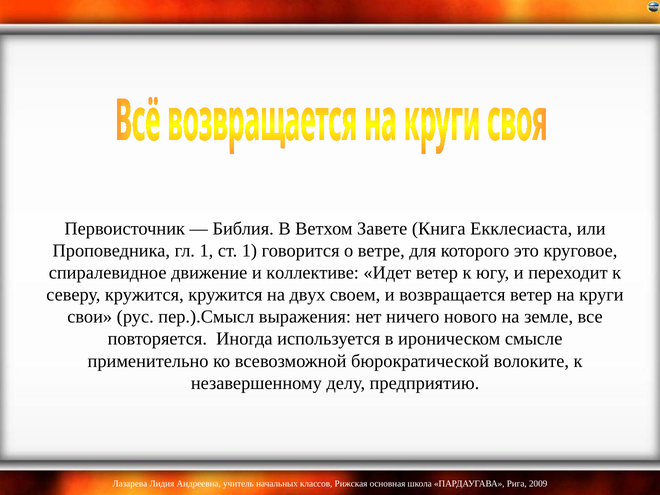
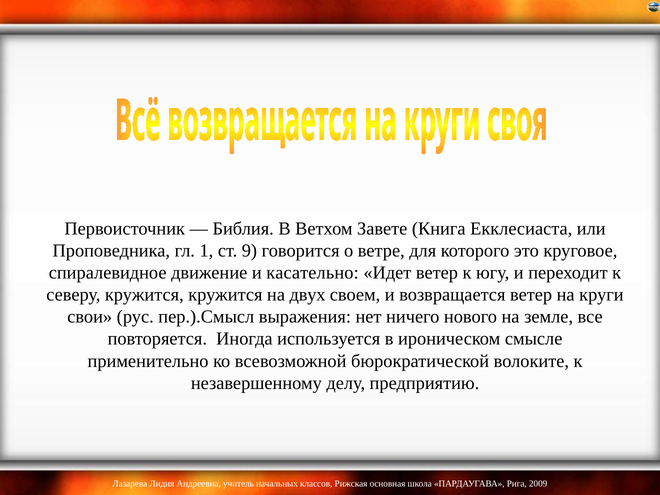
ст 1: 1 -> 9
коллективе: коллективе -> касательно
